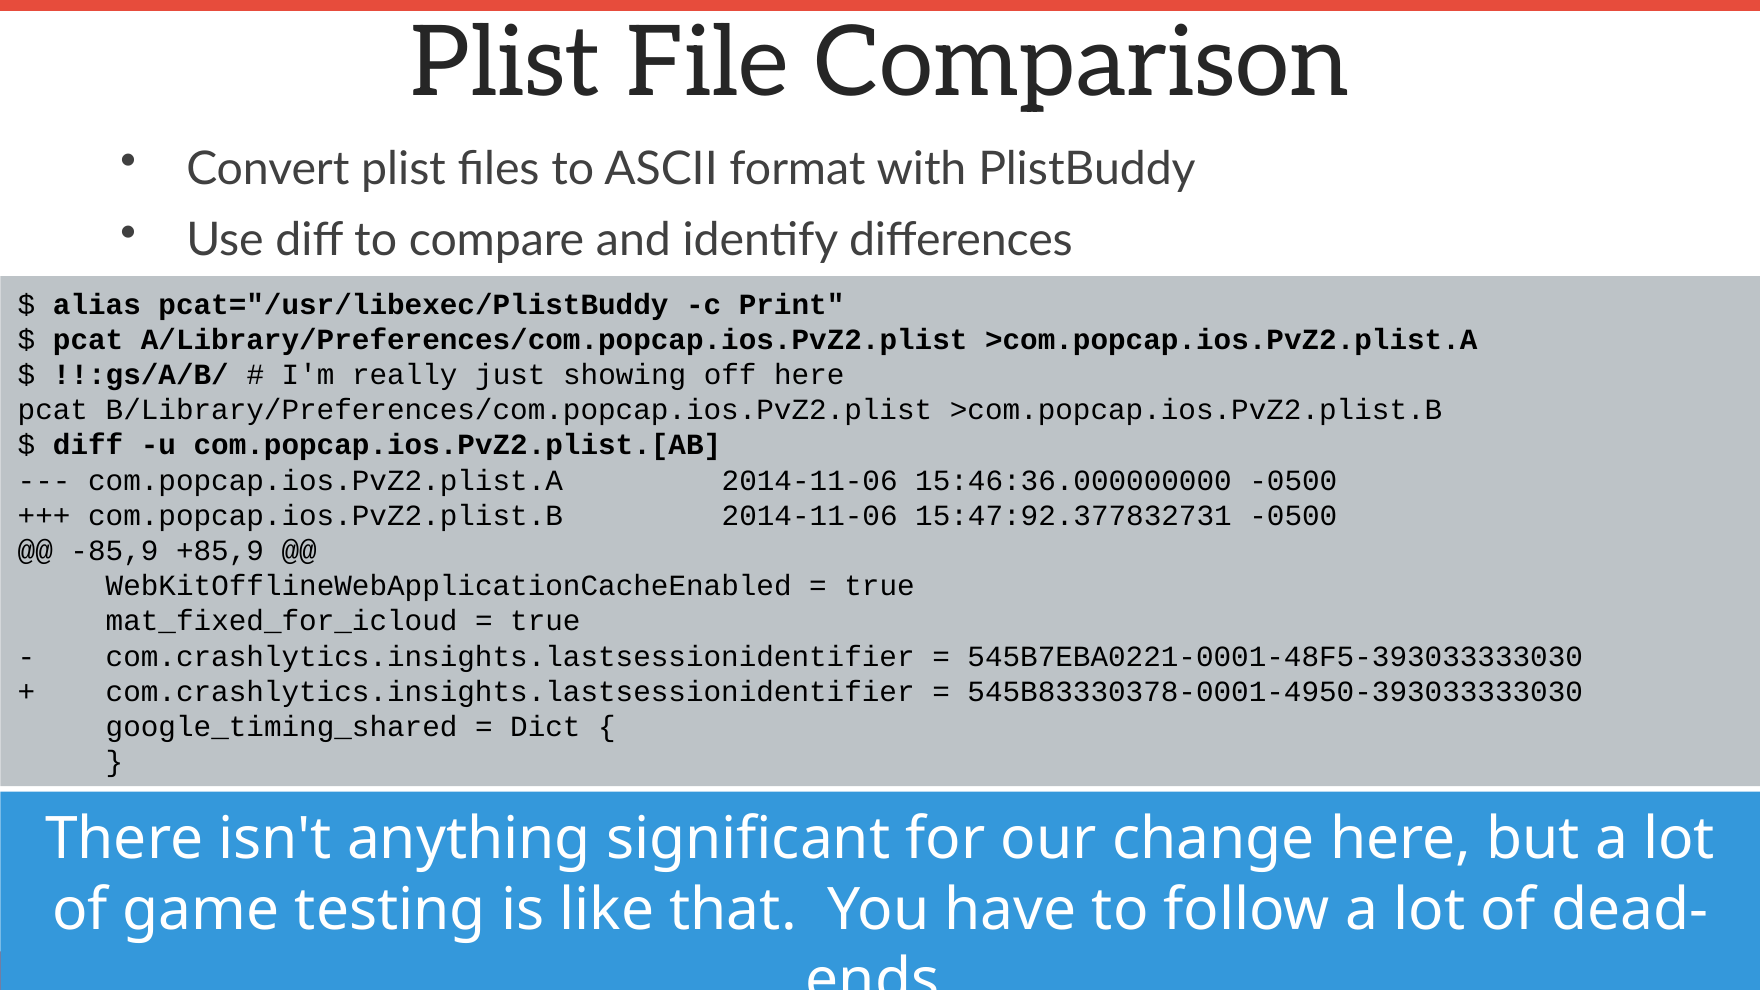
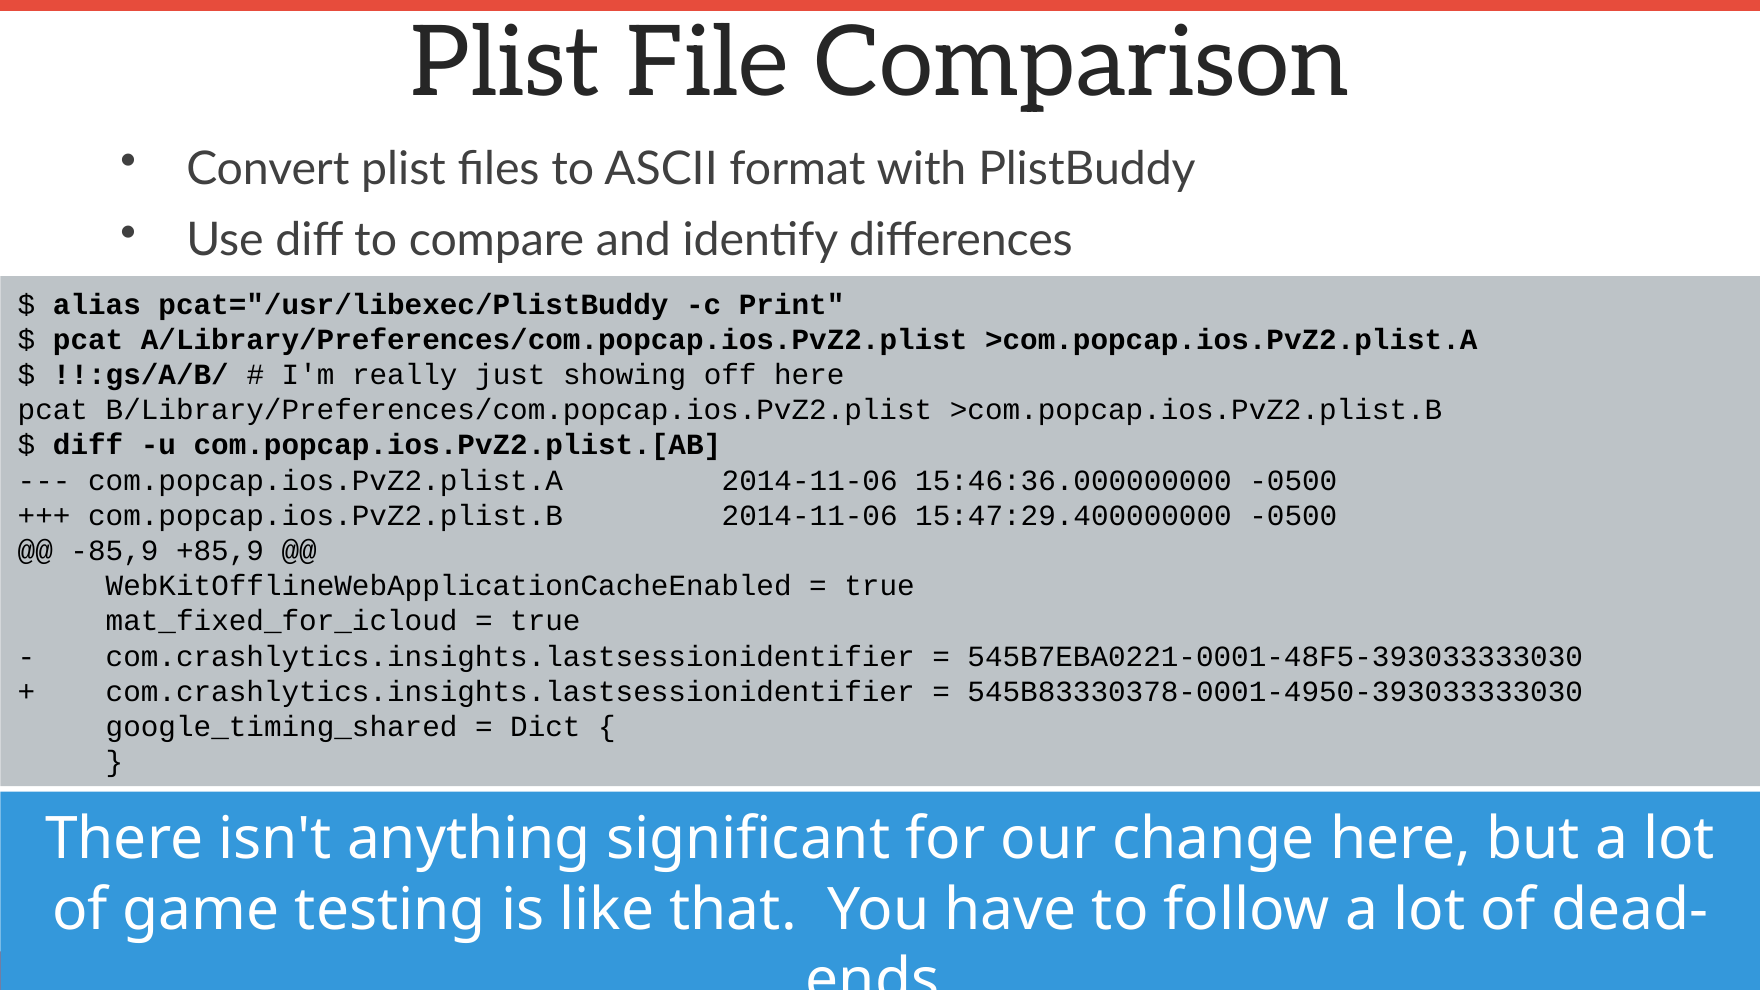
15:47:92.377832731: 15:47:92.377832731 -> 15:47:29.400000000
